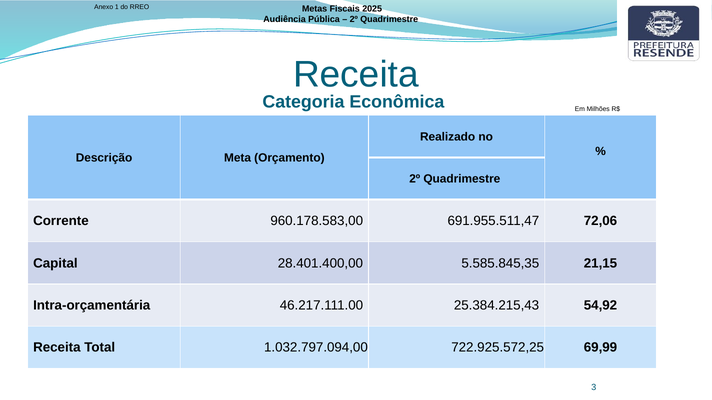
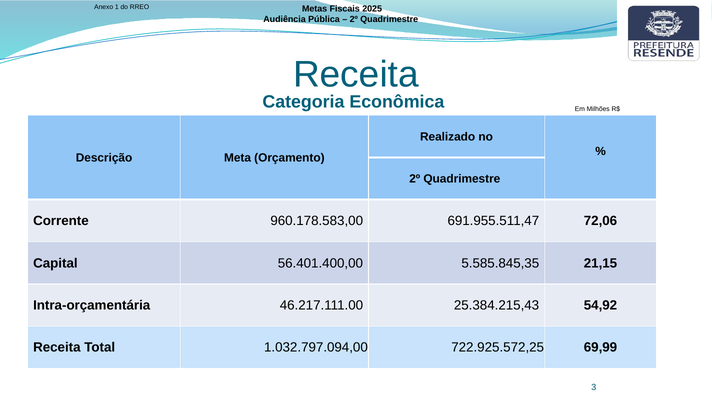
28.401.400,00: 28.401.400,00 -> 56.401.400,00
